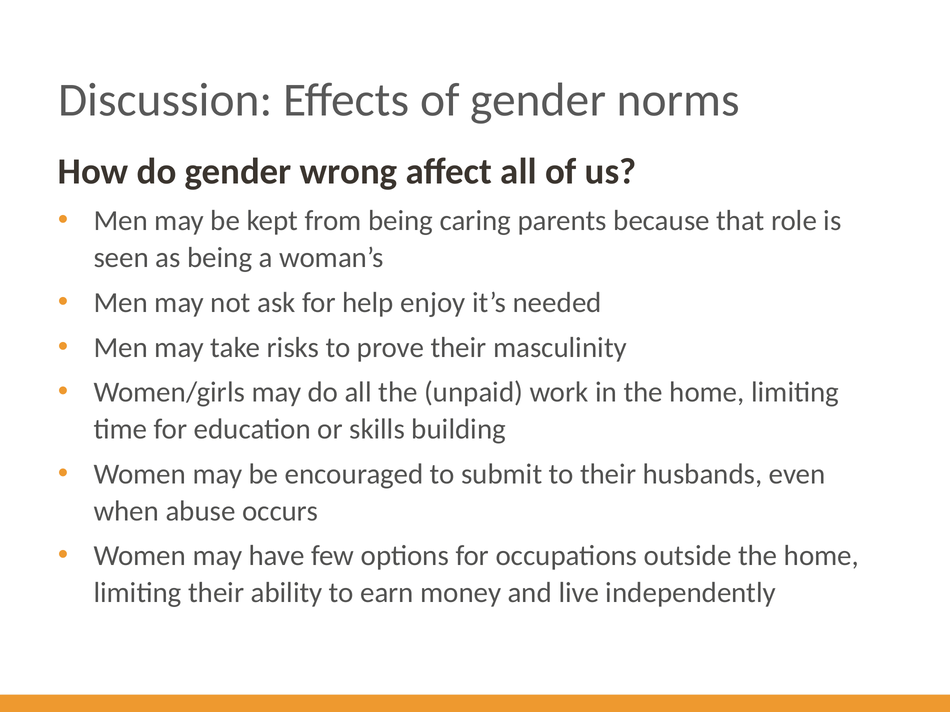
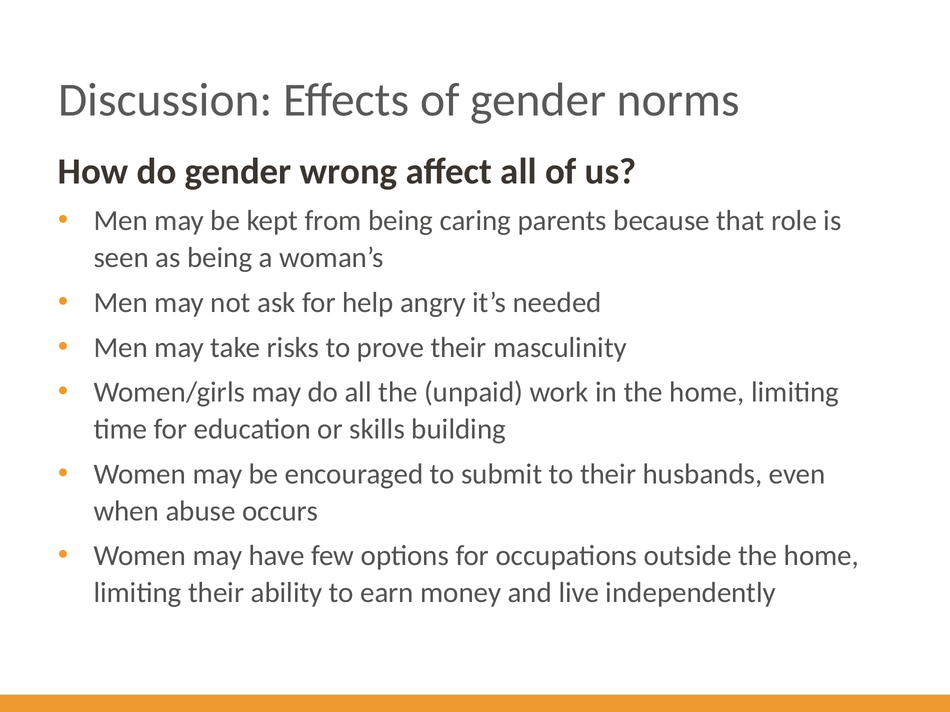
enjoy: enjoy -> angry
